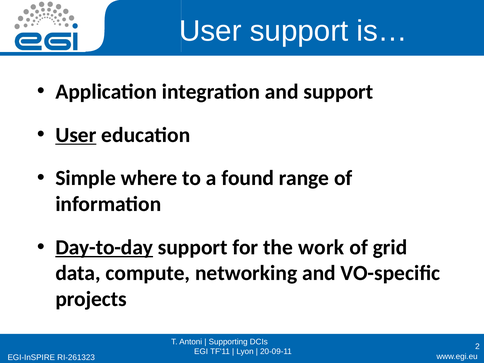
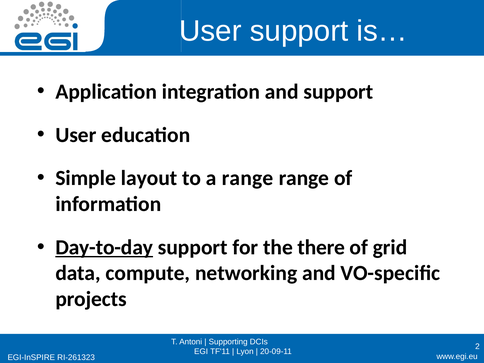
User at (76, 135) underline: present -> none
where: where -> layout
a found: found -> range
work: work -> there
